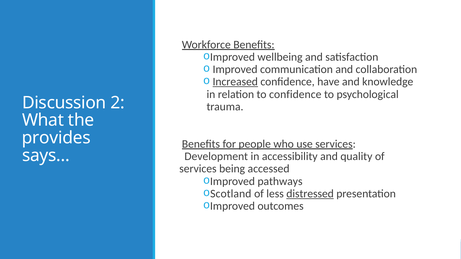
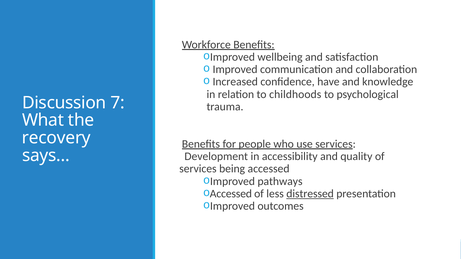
Increased underline: present -> none
to confidence: confidence -> childhoods
2: 2 -> 7
provides: provides -> recovery
Scotland at (231, 194): Scotland -> Accessed
